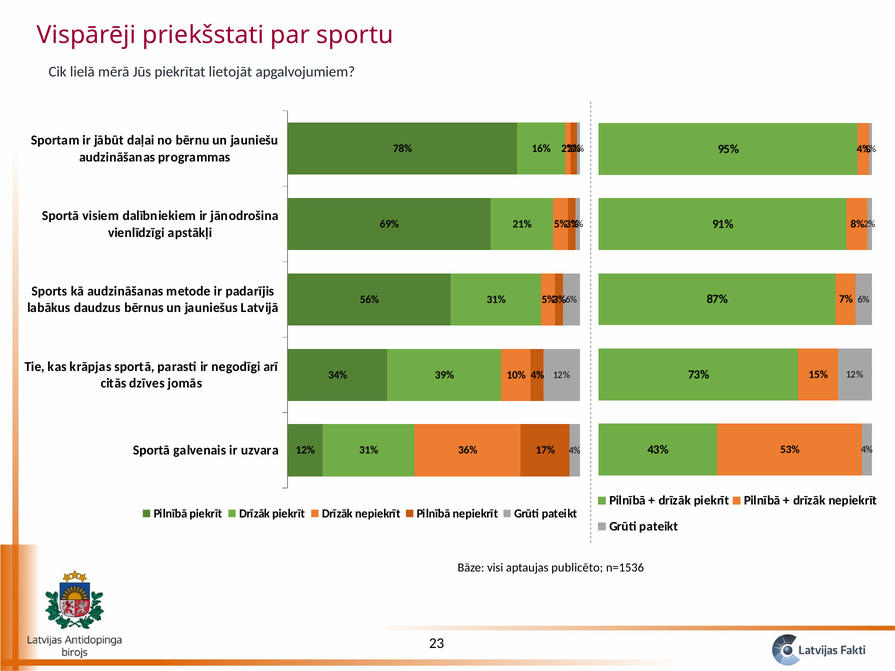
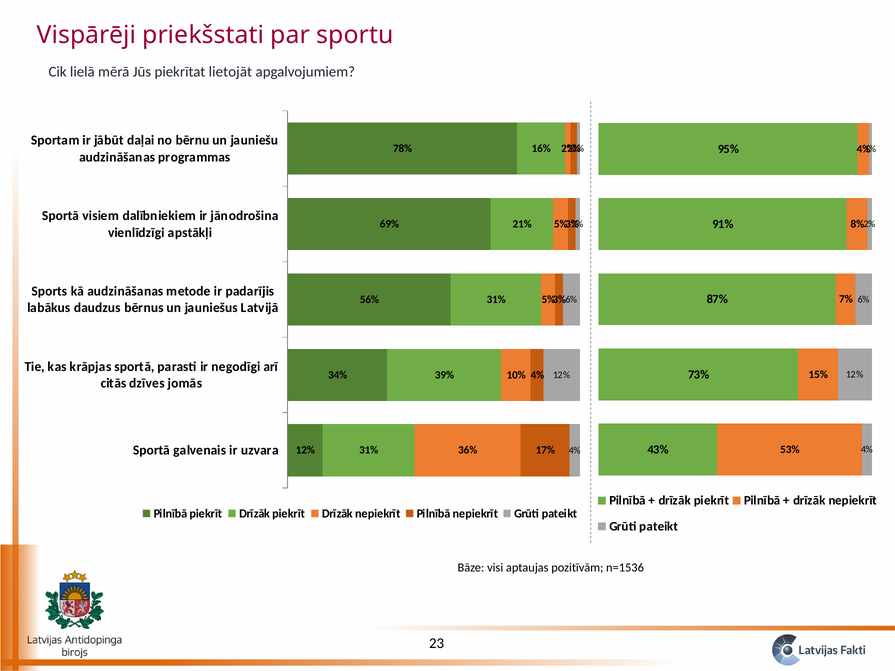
publicēto: publicēto -> pozitīvām
